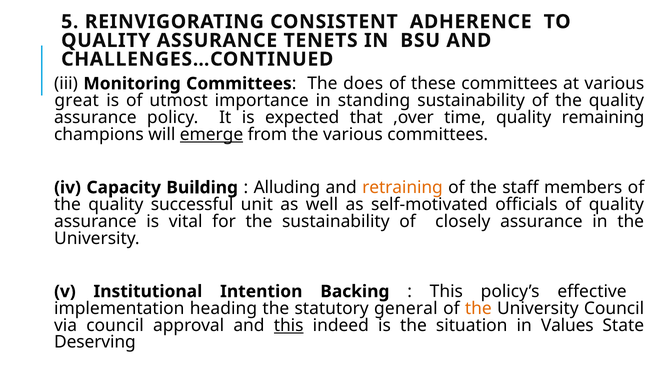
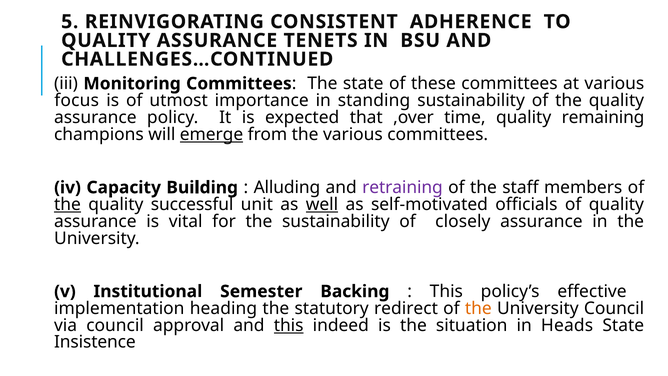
The does: does -> state
great: great -> focus
retraining colour: orange -> purple
the at (67, 204) underline: none -> present
well underline: none -> present
Intention: Intention -> Semester
general: general -> redirect
Values: Values -> Heads
Deserving: Deserving -> Insistence
